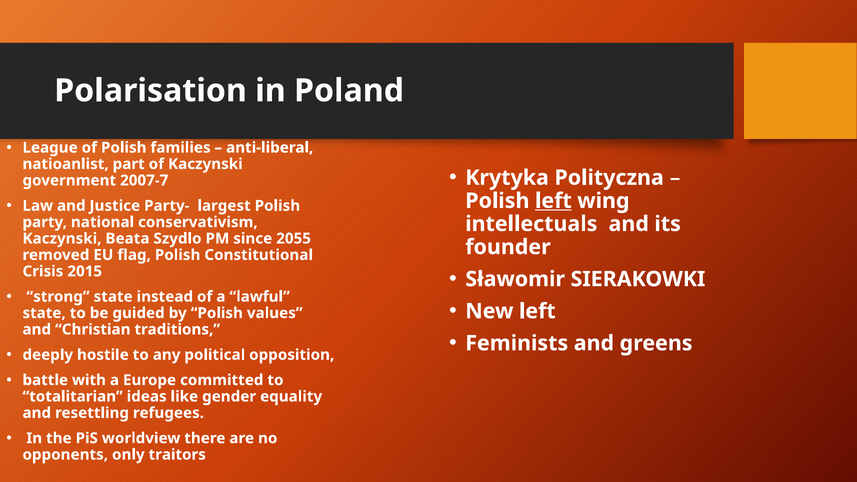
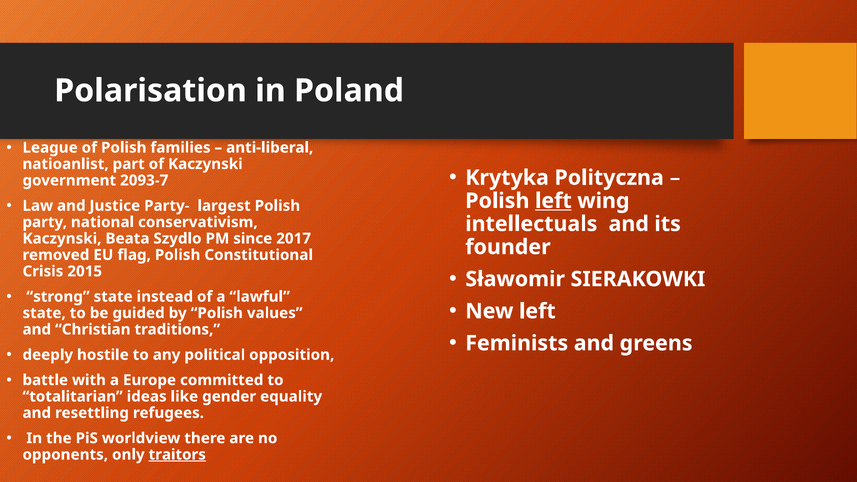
2007-7: 2007-7 -> 2093-7
2055: 2055 -> 2017
traitors underline: none -> present
